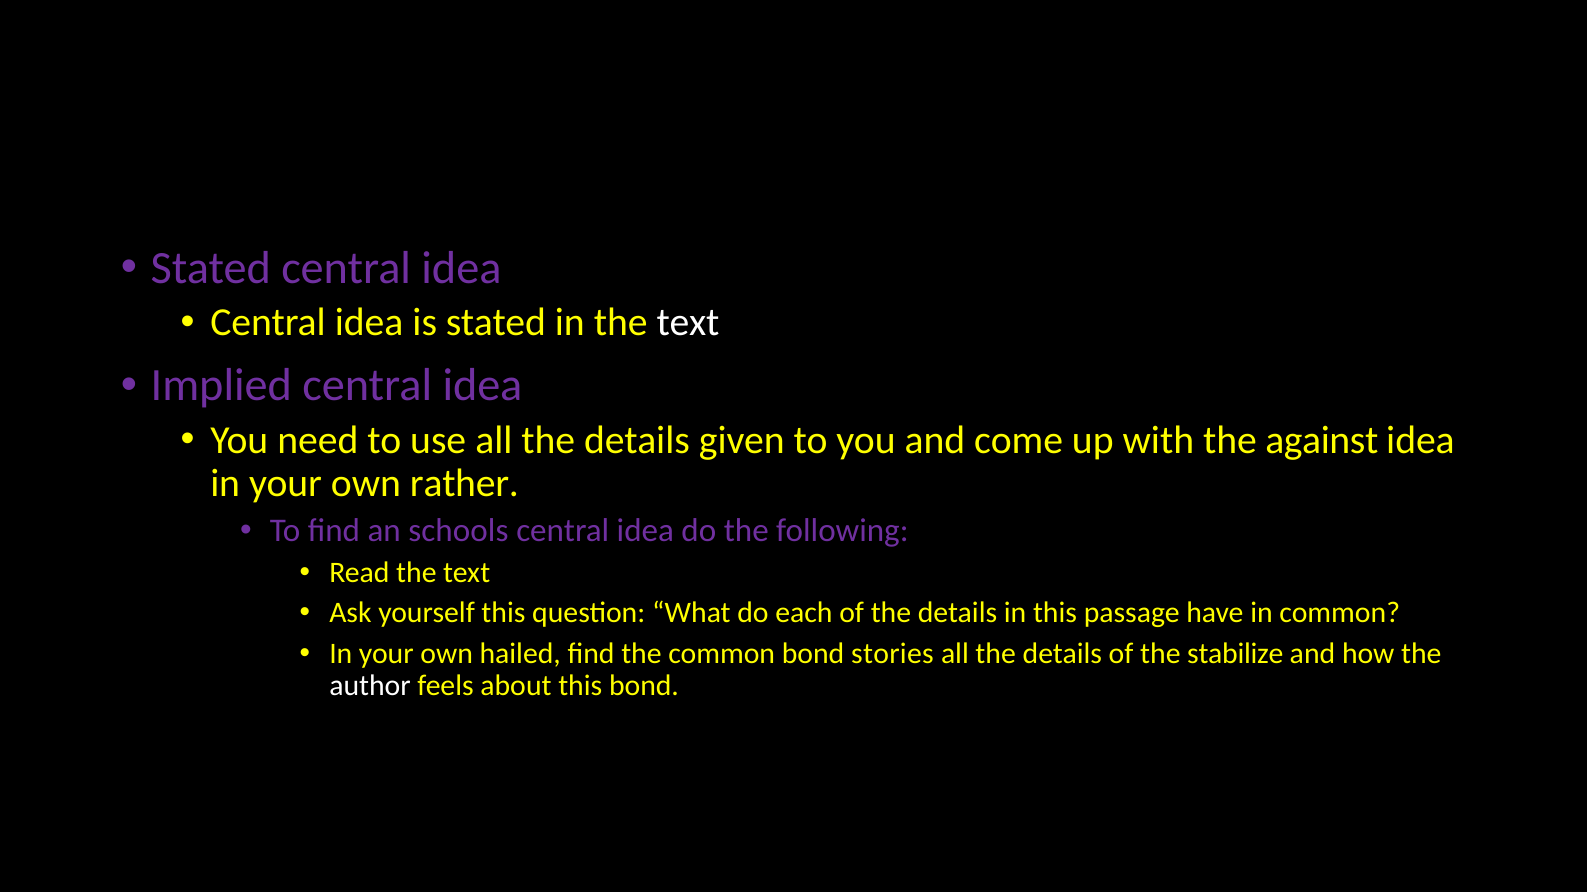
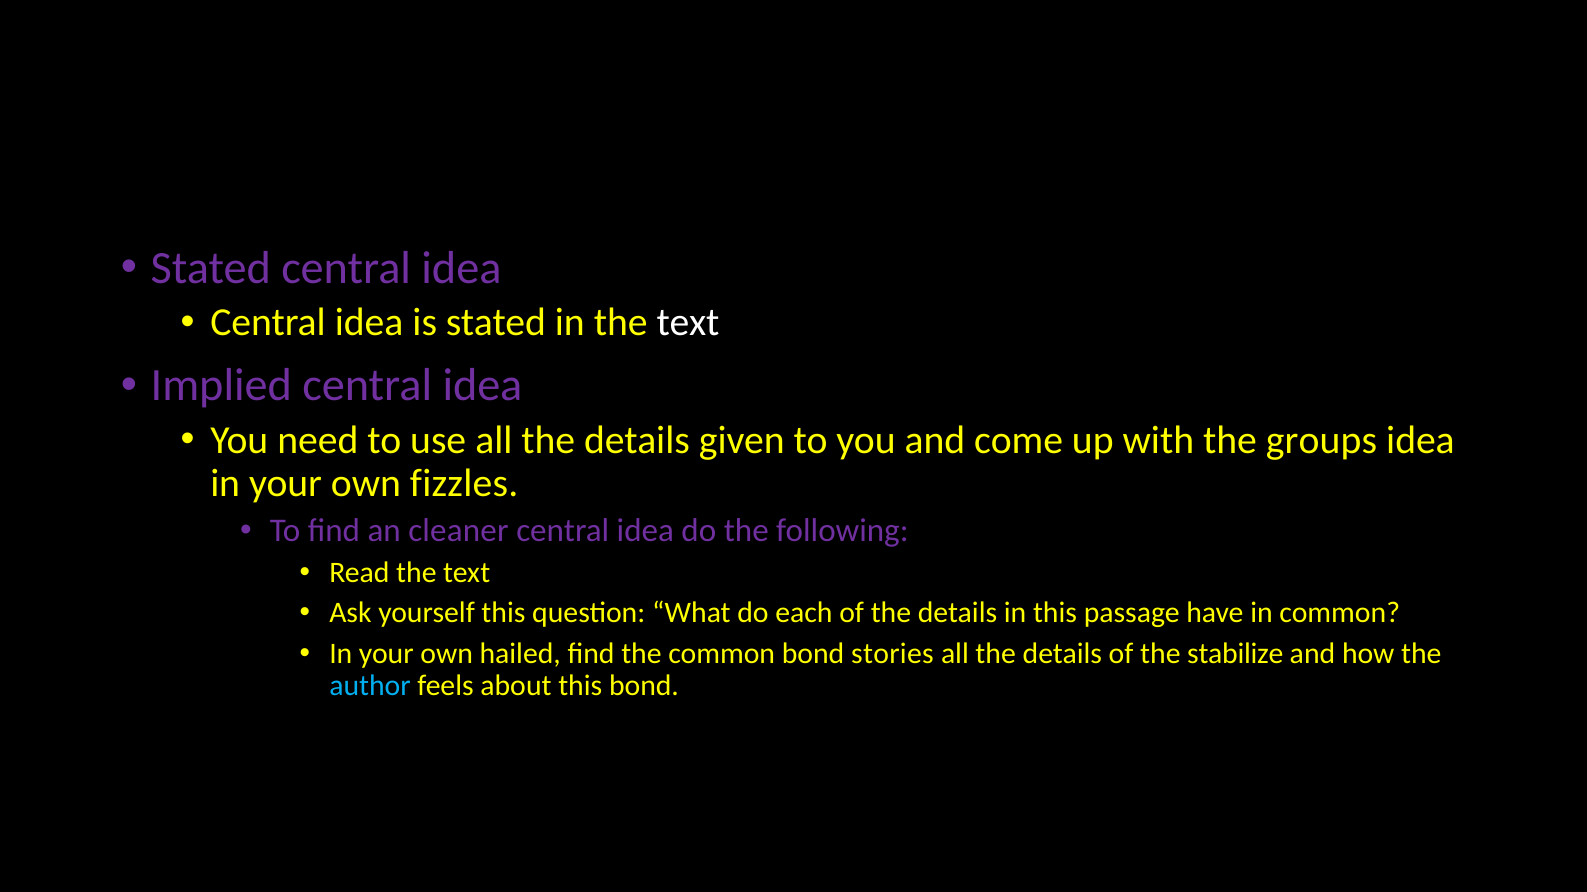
against: against -> groups
rather: rather -> fizzles
schools: schools -> cleaner
author colour: white -> light blue
